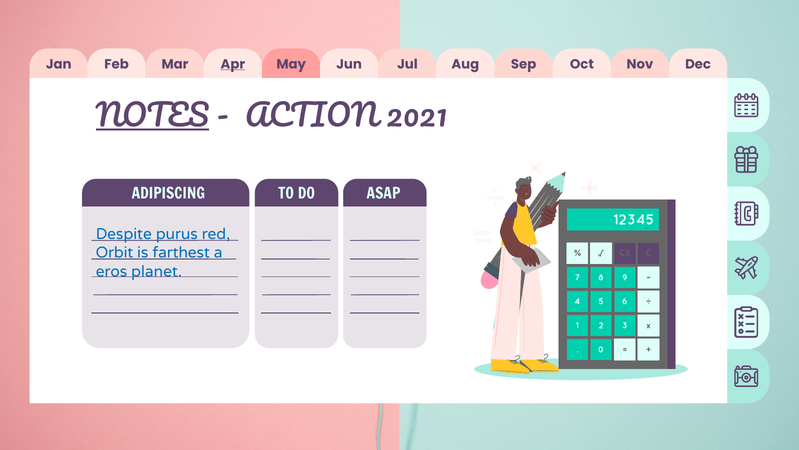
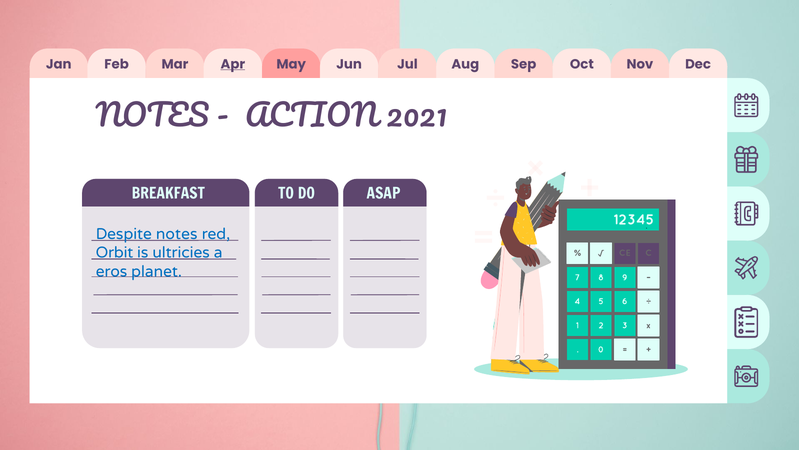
NOTES at (152, 116) underline: present -> none
ADIPISCING: ADIPISCING -> BREAKFAST
Despite purus: purus -> notes
farthest: farthest -> ultricies
